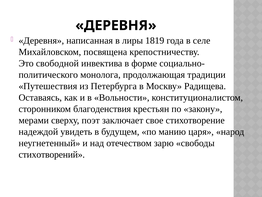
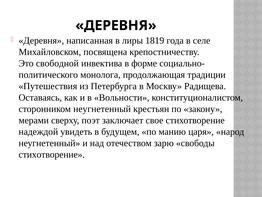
сторонником благоденствия: благоденствия -> неугнетенный
стихотворений at (52, 154): стихотворений -> стихотворение
